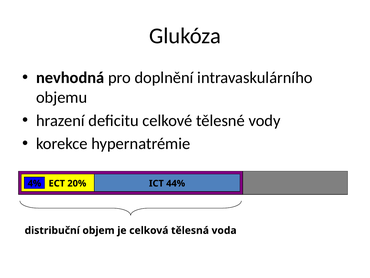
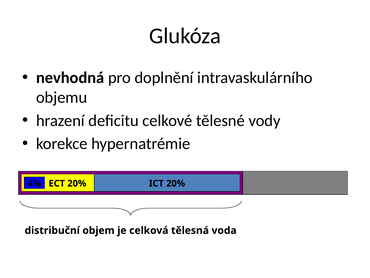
ICT 44%: 44% -> 20%
